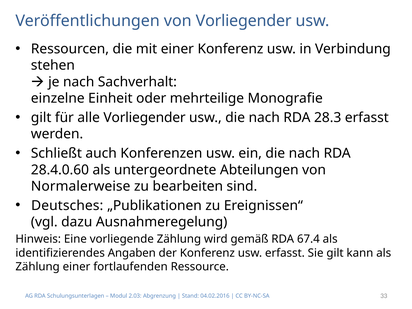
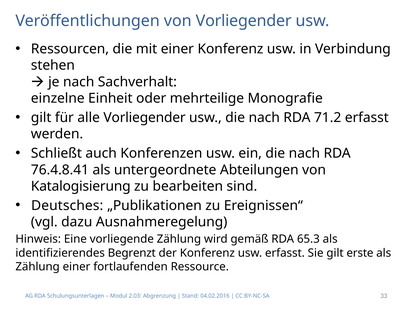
28.3: 28.3 -> 71.2
28.4.0.60: 28.4.0.60 -> 76.4.8.41
Normalerweise: Normalerweise -> Katalogisierung
67.4: 67.4 -> 65.3
Angaben: Angaben -> Begrenzt
kann: kann -> erste
